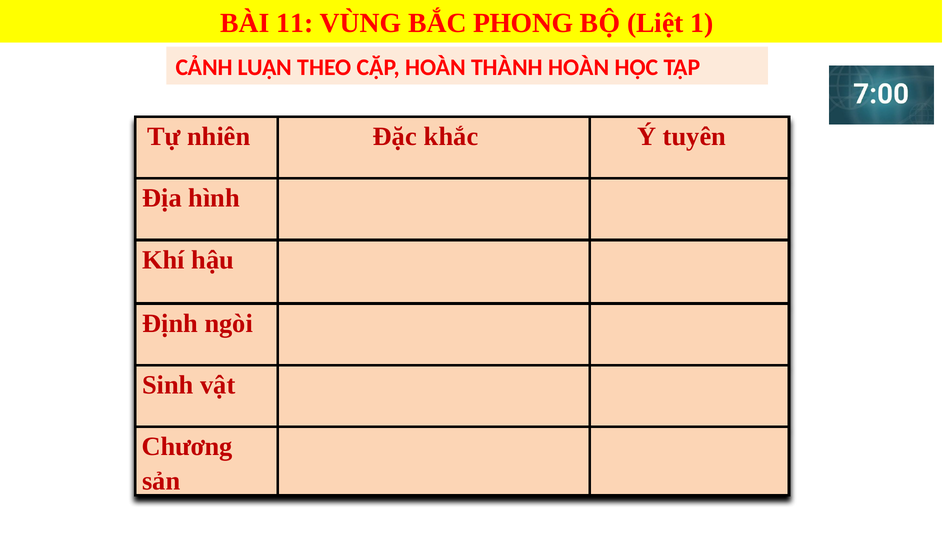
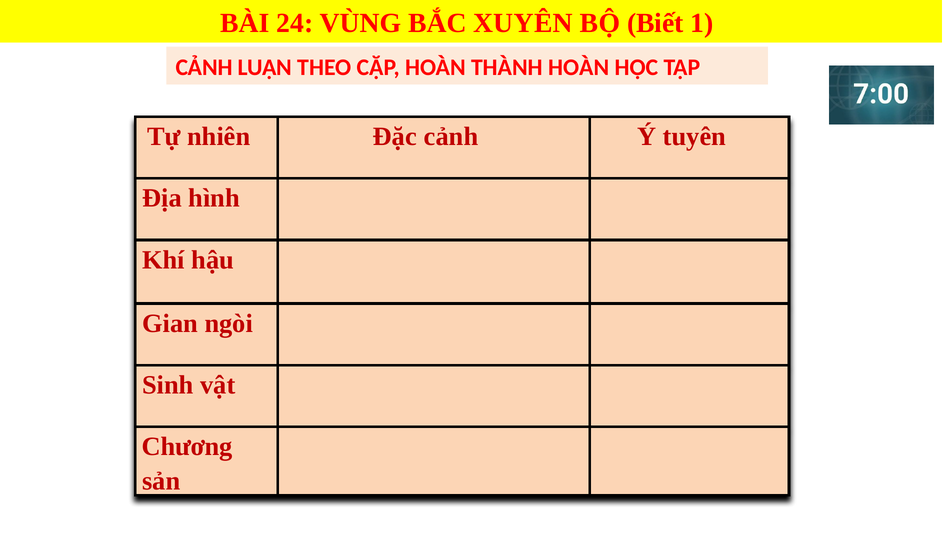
11: 11 -> 24
PHONG: PHONG -> XUYÊN
Liệt: Liệt -> Biết
Đặc khắc: khắc -> cảnh
Định: Định -> Gian
